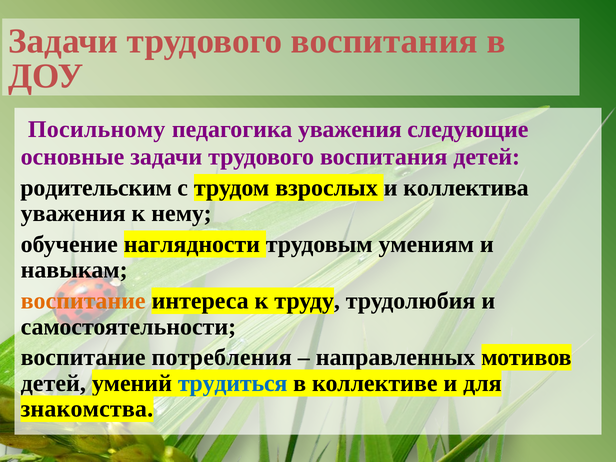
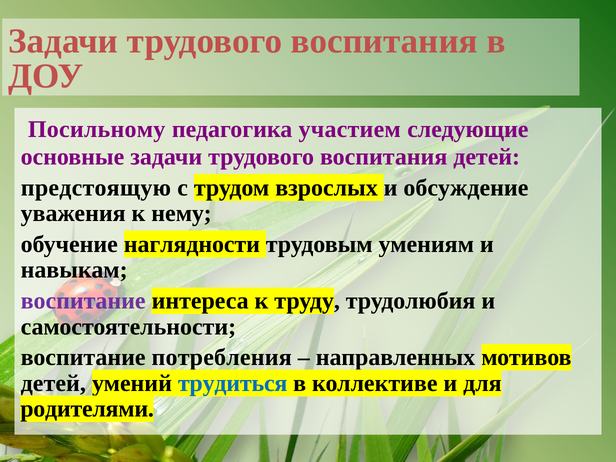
педагогика уважения: уважения -> участием
родительским: родительским -> предстоящую
коллектива: коллектива -> обсуждение
воспитание at (83, 301) colour: orange -> purple
знакомства: знакомства -> родителями
